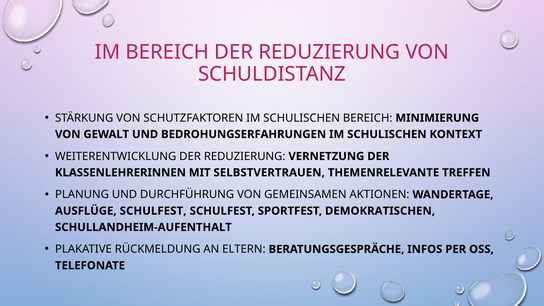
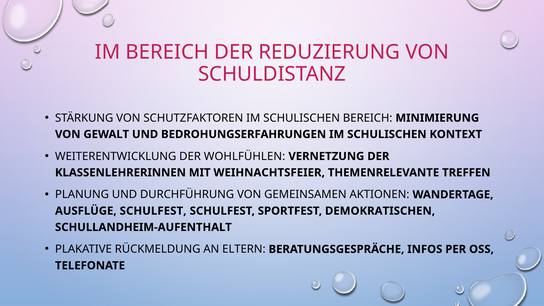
WEITERENTWICKLUNG DER REDUZIERUNG: REDUZIERUNG -> WOHLFÜHLEN
SELBSTVERTRAUEN: SELBSTVERTRAUEN -> WEIHNACHTSFEIER
